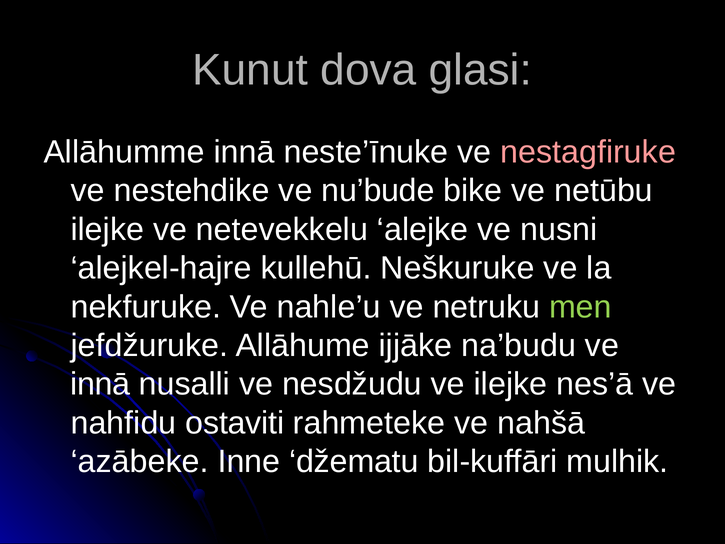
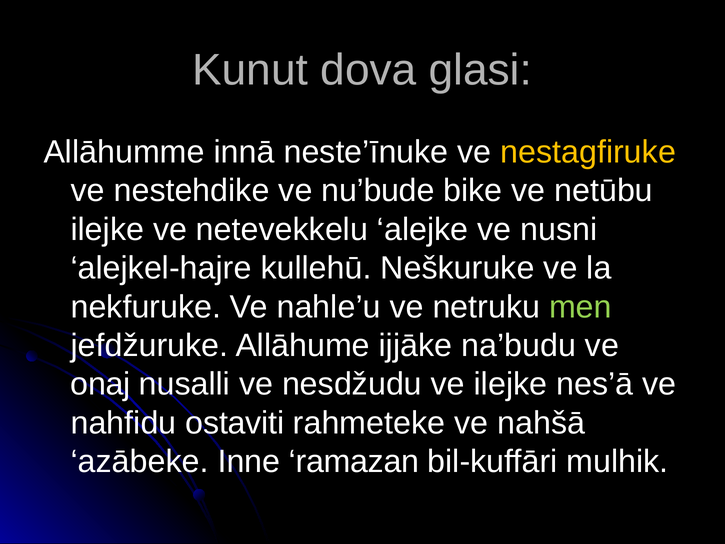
nestagfiruke colour: pink -> yellow
innā at (100, 384): innā -> onaj
džematu: džematu -> ramazan
